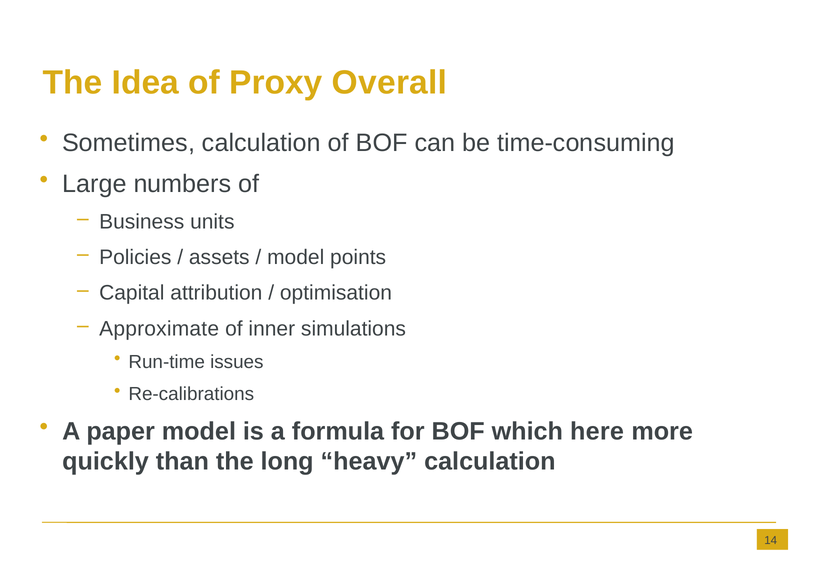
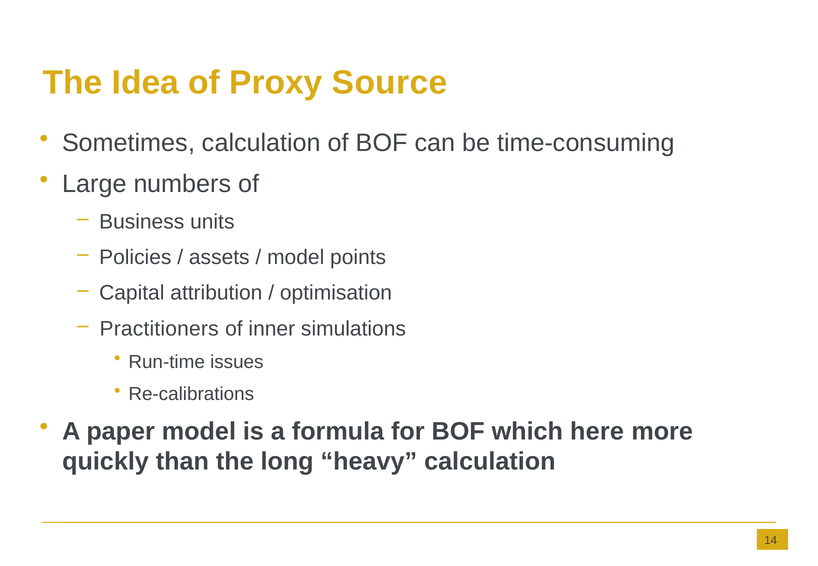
Overall: Overall -> Source
Approximate: Approximate -> Practitioners
